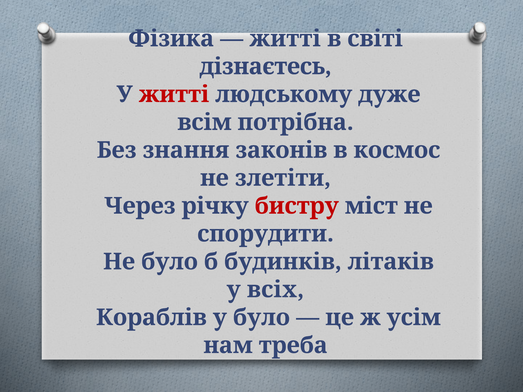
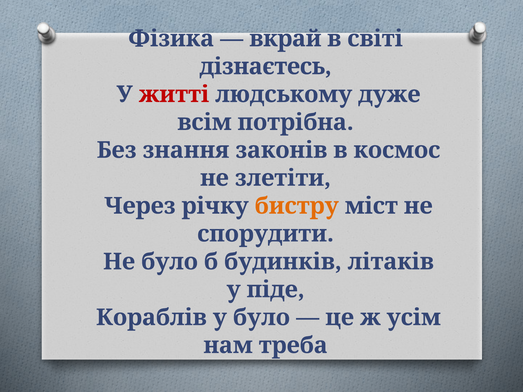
житті at (285, 39): житті -> вкрай
бистру colour: red -> orange
всіх: всіх -> піде
